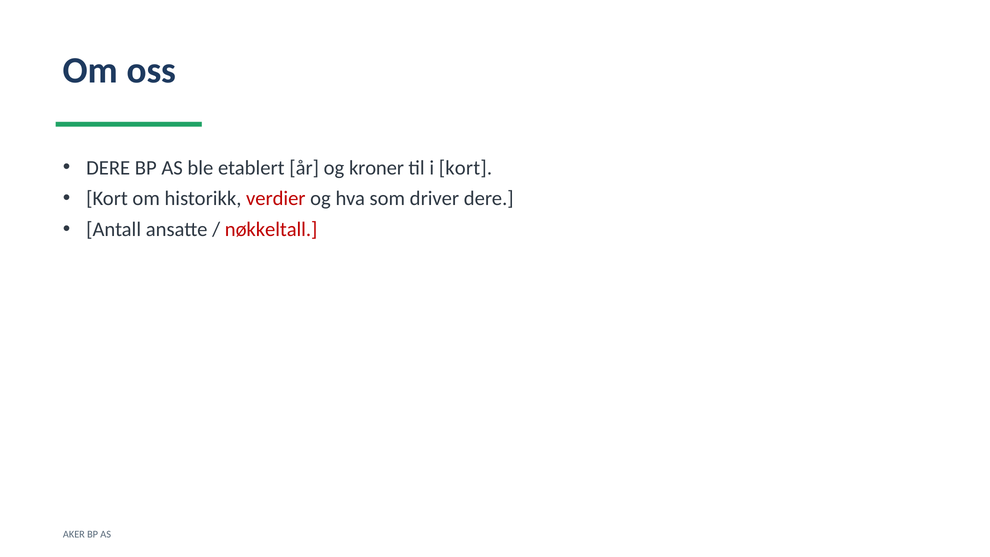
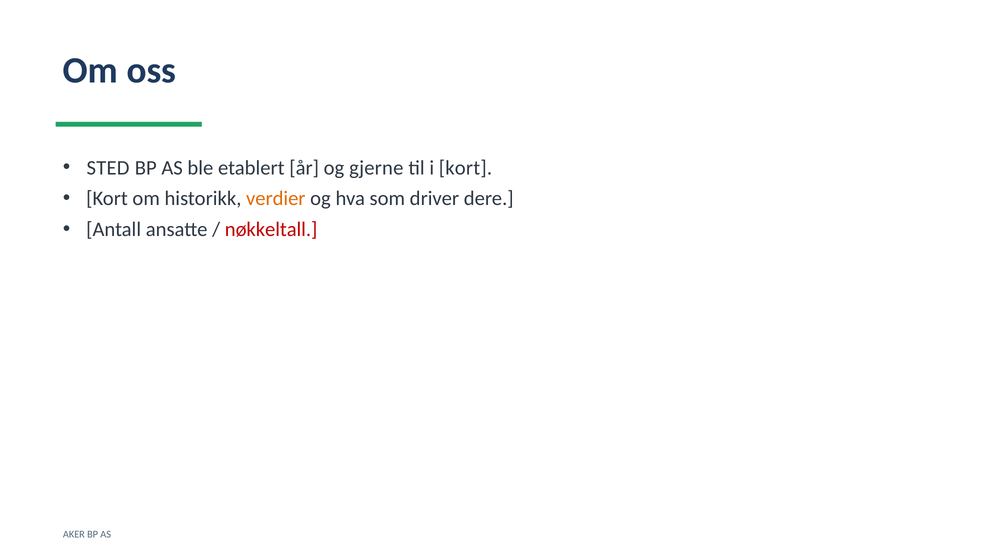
DERE at (108, 168): DERE -> STED
kroner: kroner -> gjerne
verdier colour: red -> orange
